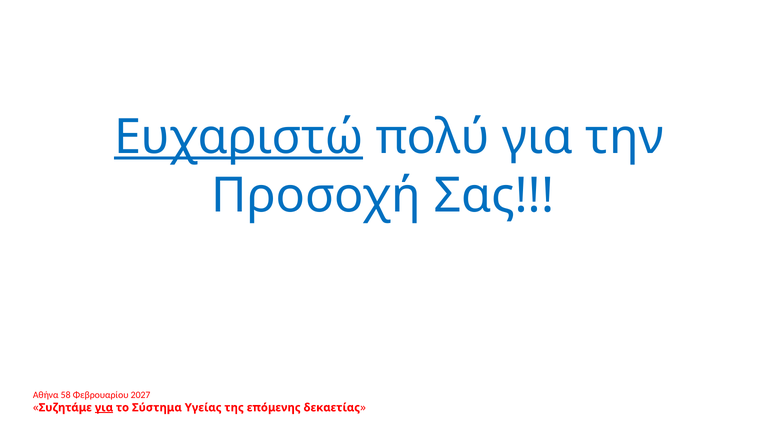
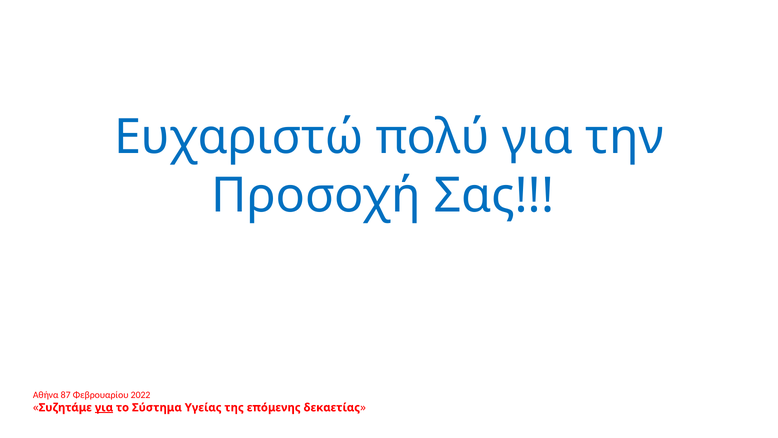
Ευχαριστώ underline: present -> none
58: 58 -> 87
2027: 2027 -> 2022
